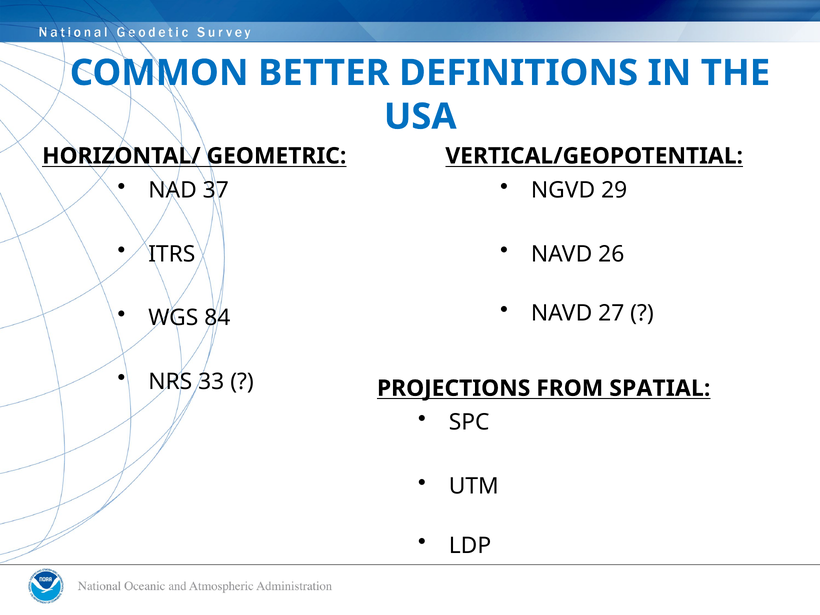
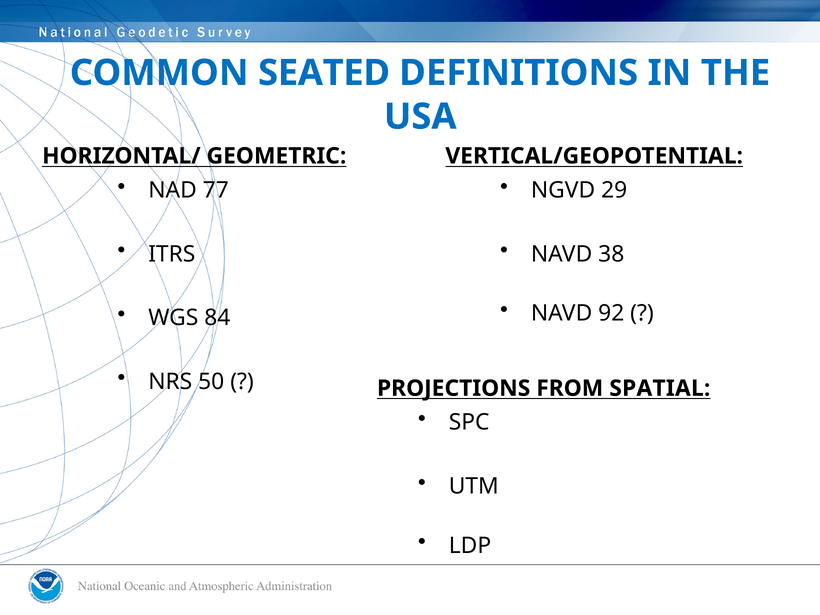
BETTER: BETTER -> SEATED
37: 37 -> 77
26: 26 -> 38
27: 27 -> 92
33: 33 -> 50
